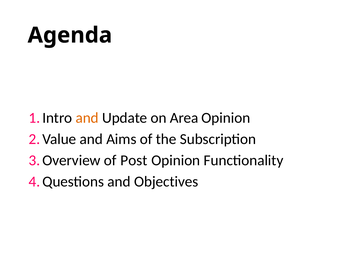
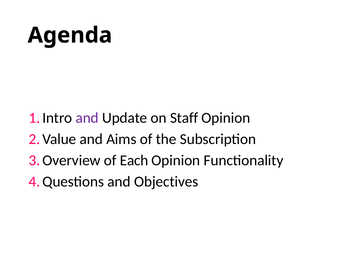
and at (87, 118) colour: orange -> purple
Area: Area -> Staff
Post: Post -> Each
